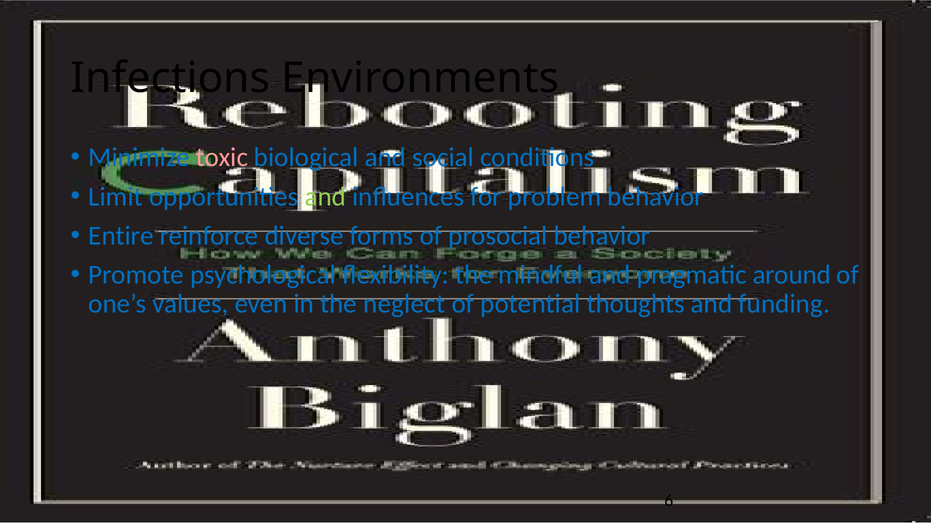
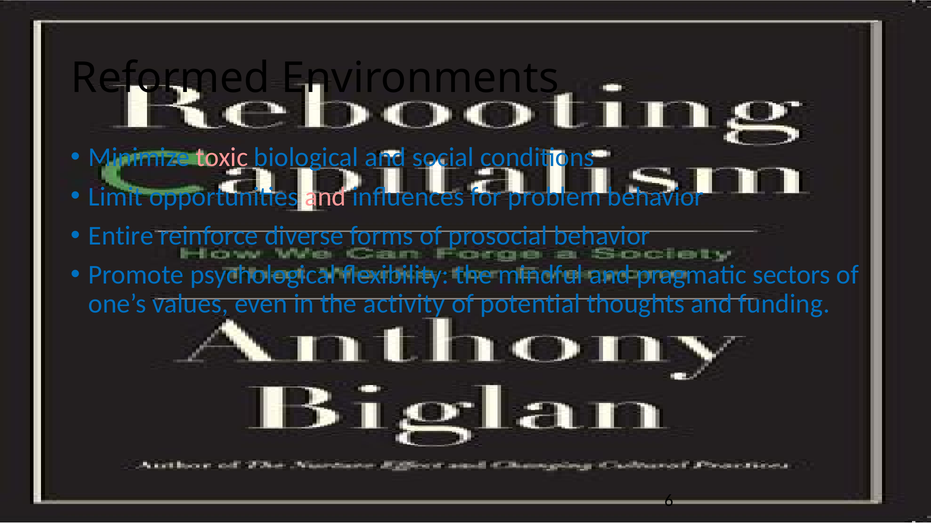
Infections: Infections -> Reformed
and at (325, 196) colour: light green -> pink
around: around -> sectors
neglect: neglect -> activity
